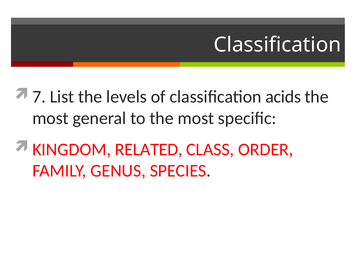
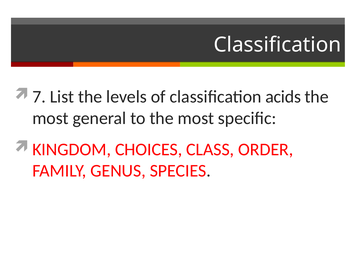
RELATED: RELATED -> CHOICES
